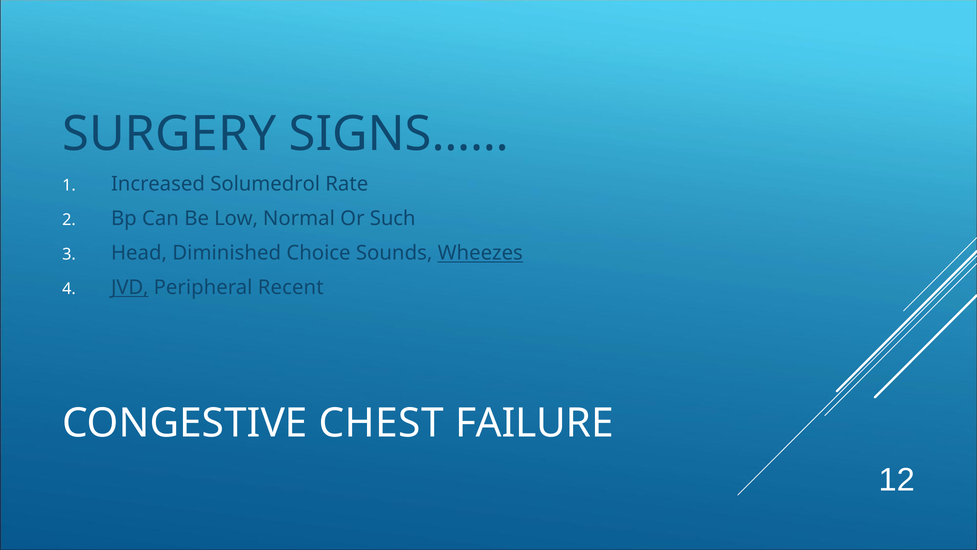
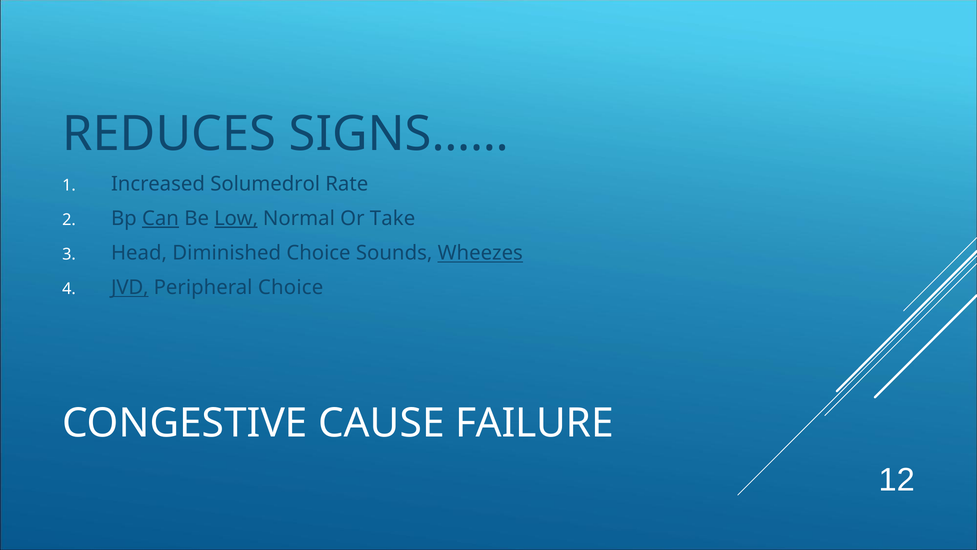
SURGERY: SURGERY -> REDUCES
Can underline: none -> present
Low underline: none -> present
Such: Such -> Take
Peripheral Recent: Recent -> Choice
CHEST: CHEST -> CAUSE
